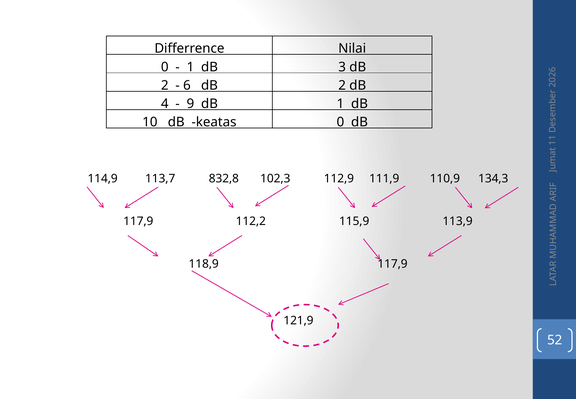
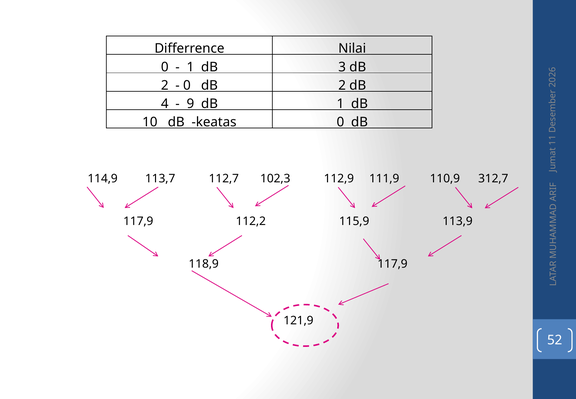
6 at (187, 85): 6 -> 0
832,8: 832,8 -> 112,7
134,3: 134,3 -> 312,7
